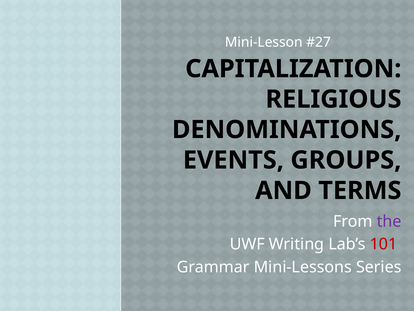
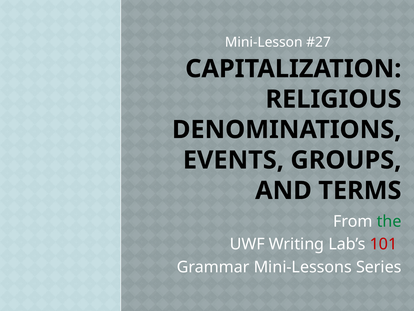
the colour: purple -> green
